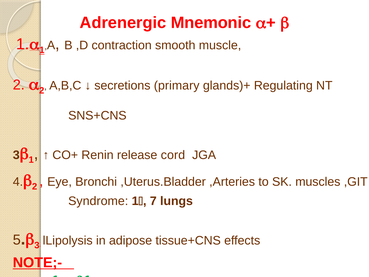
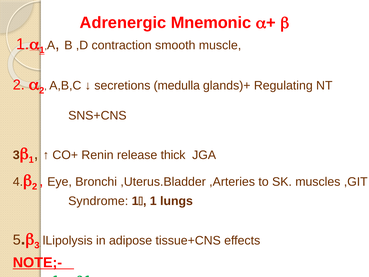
primary: primary -> medulla
cord: cord -> thick
7 at (153, 201): 7 -> 1
